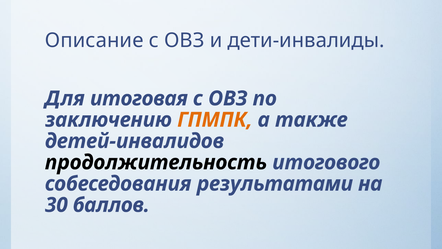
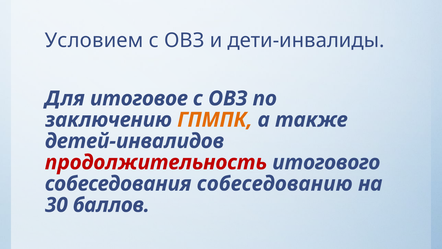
Описание: Описание -> Условием
итоговая: итоговая -> итоговое
продолжительность colour: black -> red
результатами: результатами -> собеседованию
